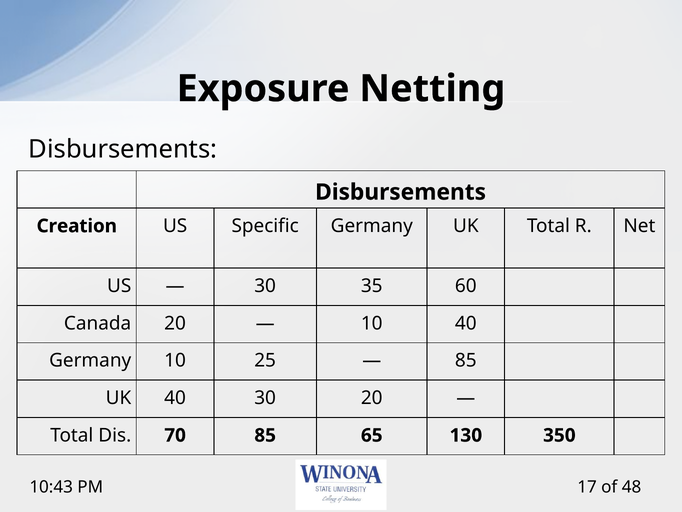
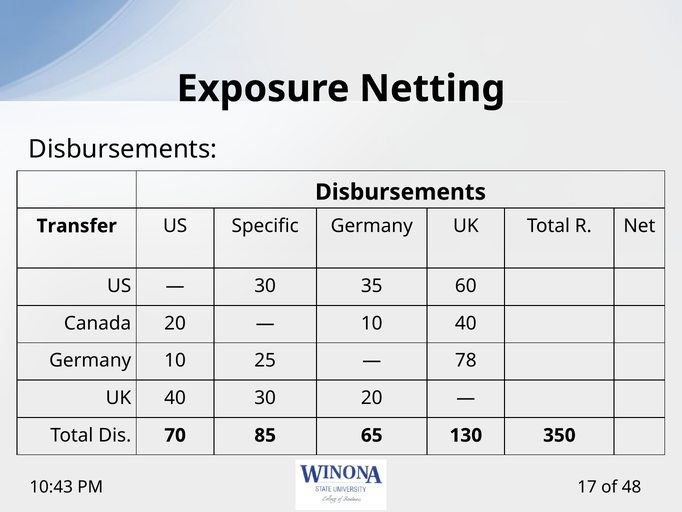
Creation: Creation -> Transfer
85 at (466, 360): 85 -> 78
